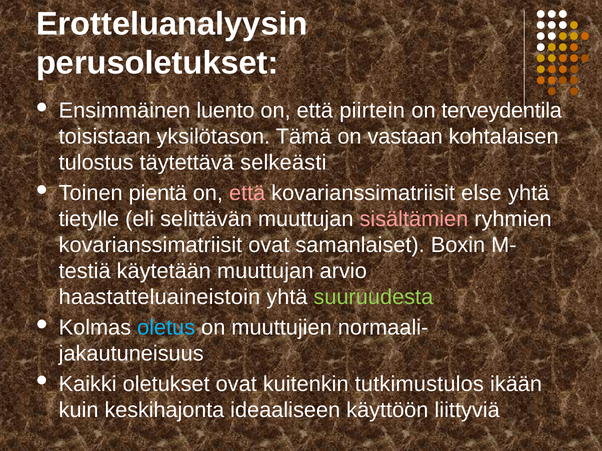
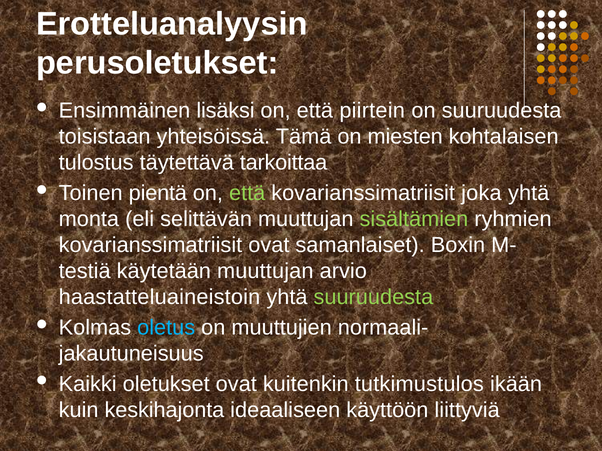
luento: luento -> lisäksi
on terveydentila: terveydentila -> suuruudesta
yksilötason: yksilötason -> yhteisöissä
vastaan: vastaan -> miesten
selkeästi: selkeästi -> tarkoittaa
että at (247, 193) colour: pink -> light green
else: else -> joka
tietylle: tietylle -> monta
sisältämien colour: pink -> light green
